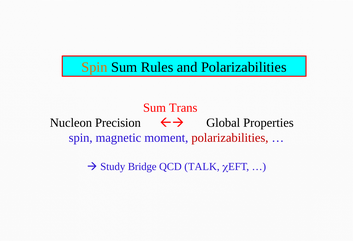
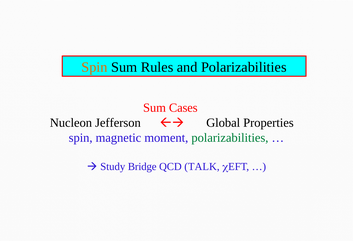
Trans: Trans -> Cases
Precision: Precision -> Jefferson
polarizabilities at (230, 138) colour: red -> green
